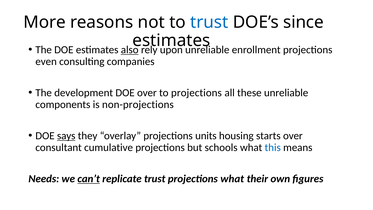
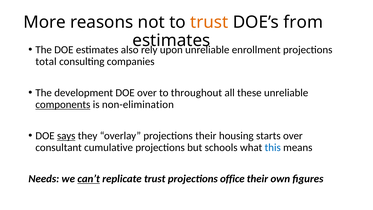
trust at (209, 22) colour: blue -> orange
since: since -> from
also underline: present -> none
even: even -> total
to projections: projections -> throughout
components underline: none -> present
non-projections: non-projections -> non-elimination
projections units: units -> their
projections what: what -> office
